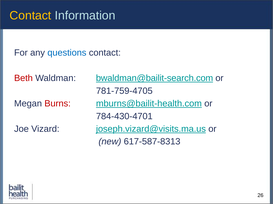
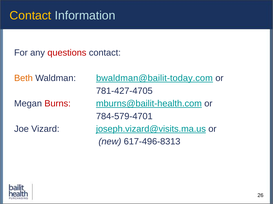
questions colour: blue -> red
Beth colour: red -> orange
bwaldman@bailit-search.com: bwaldman@bailit-search.com -> bwaldman@bailit-today.com
781-759-4705: 781-759-4705 -> 781-427-4705
784-430-4701: 784-430-4701 -> 784-579-4701
617-587-8313: 617-587-8313 -> 617-496-8313
